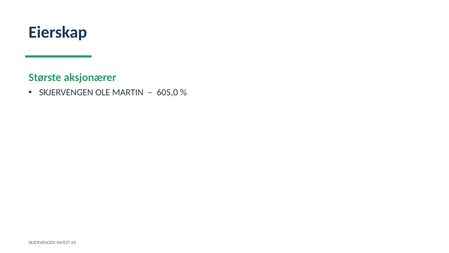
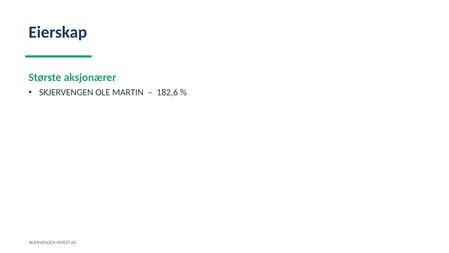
605,0: 605,0 -> 182,6
